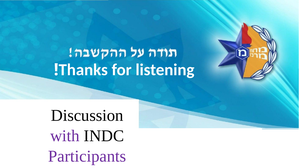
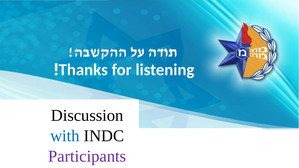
with colour: purple -> blue
